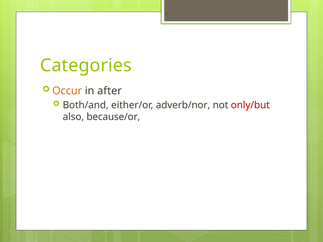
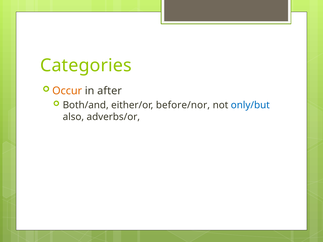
adverb/nor: adverb/nor -> before/nor
only/but colour: red -> blue
because/or: because/or -> adverbs/or
